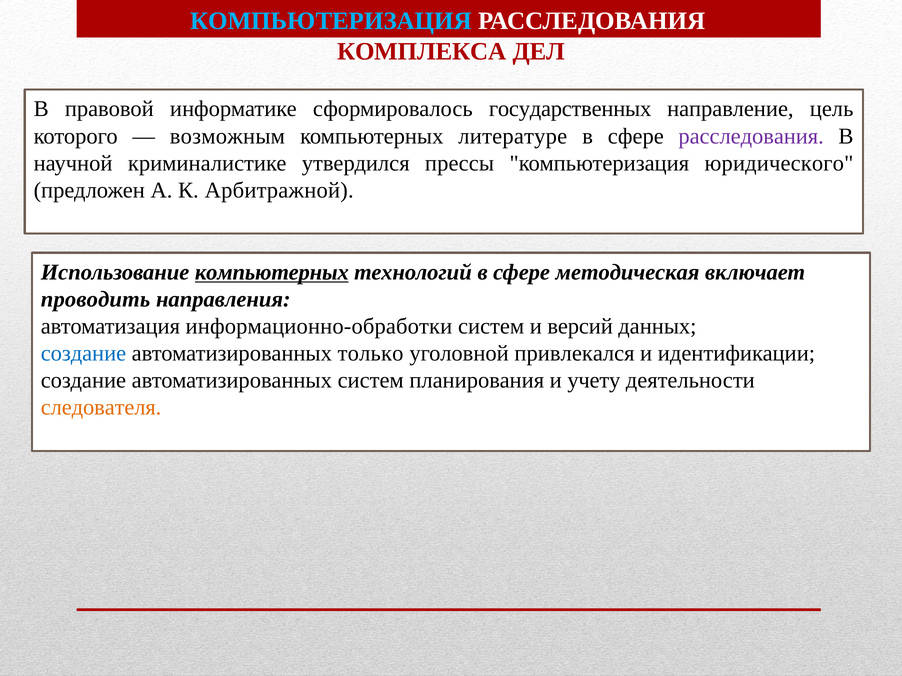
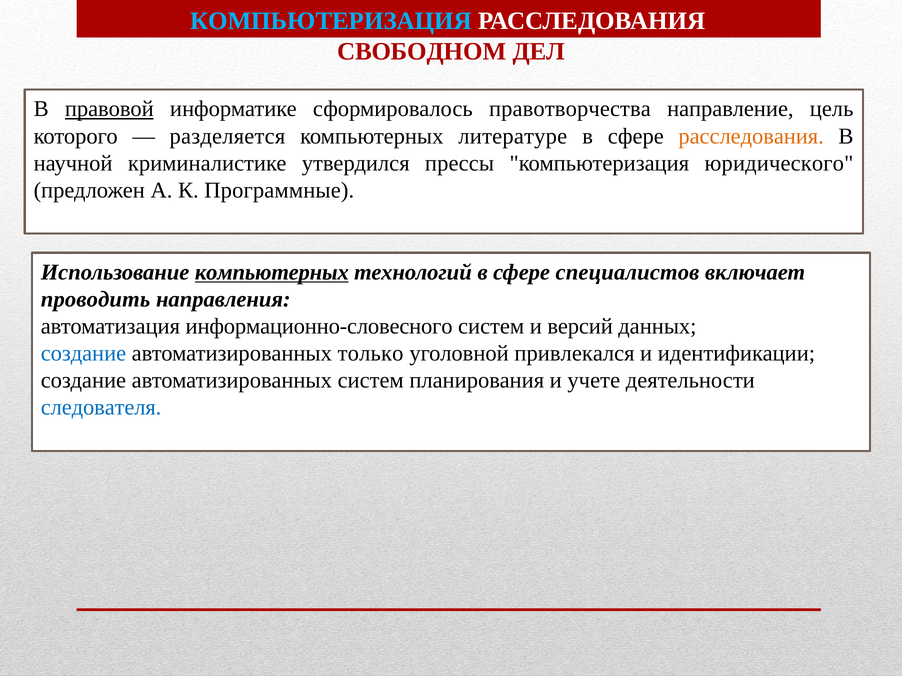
КОМПЛЕКСА: КОМПЛЕКСА -> СВОБОДНОМ
правовой underline: none -> present
государственных: государственных -> правотворчества
возможным: возможным -> разделяется
расследования at (751, 136) colour: purple -> orange
Арбитражной: Арбитражной -> Программные
методическая: методическая -> специалистов
информационно-обработки: информационно-обработки -> информационно-словесного
учету: учету -> учете
следователя colour: orange -> blue
